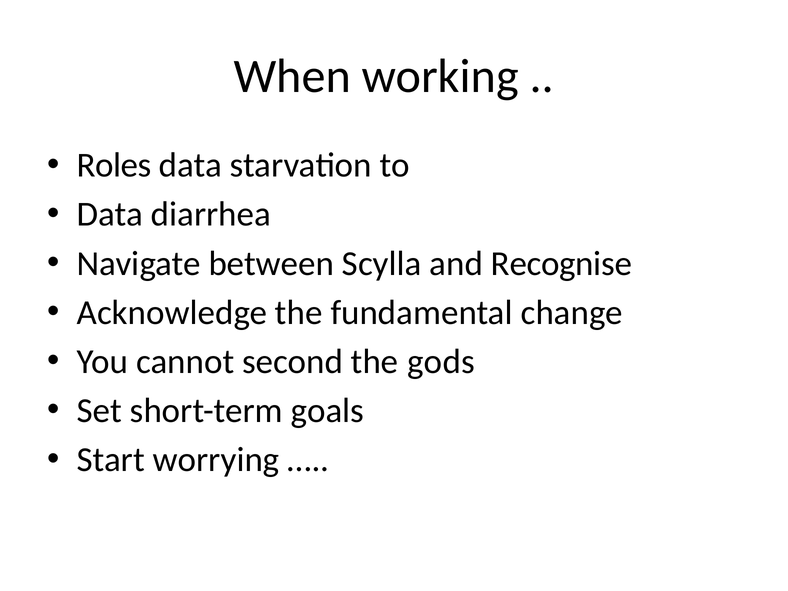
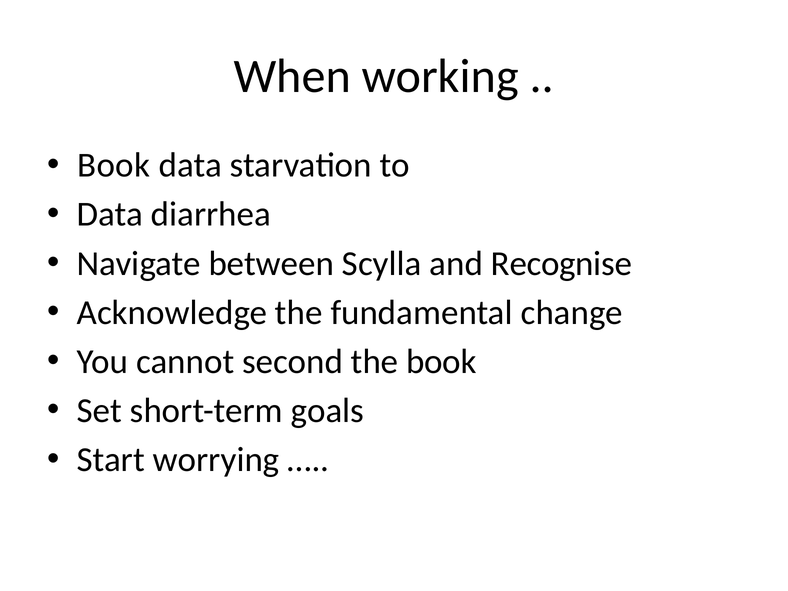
Roles at (114, 165): Roles -> Book
the gods: gods -> book
